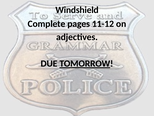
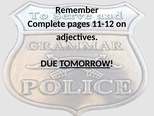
Windshield: Windshield -> Remember
